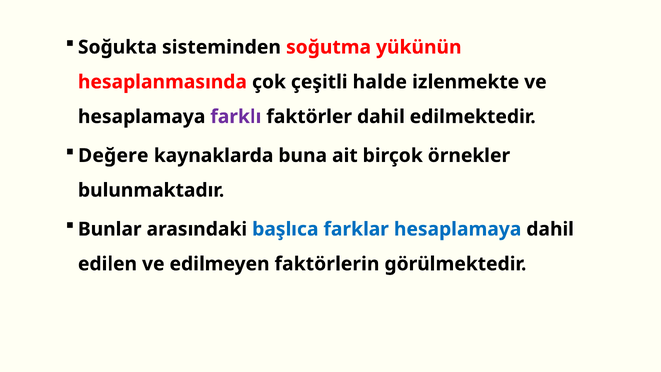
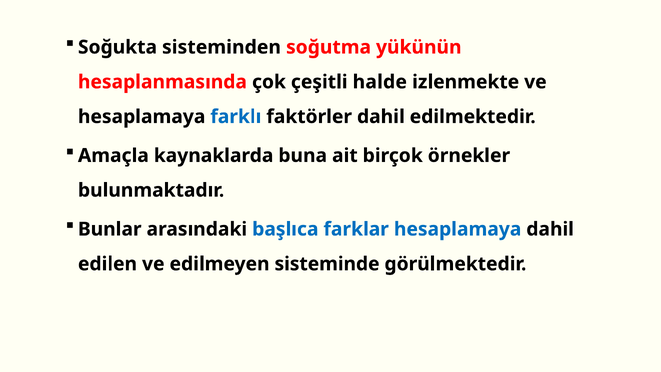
farklı colour: purple -> blue
Değere: Değere -> Amaçla
faktörlerin: faktörlerin -> sisteminde
